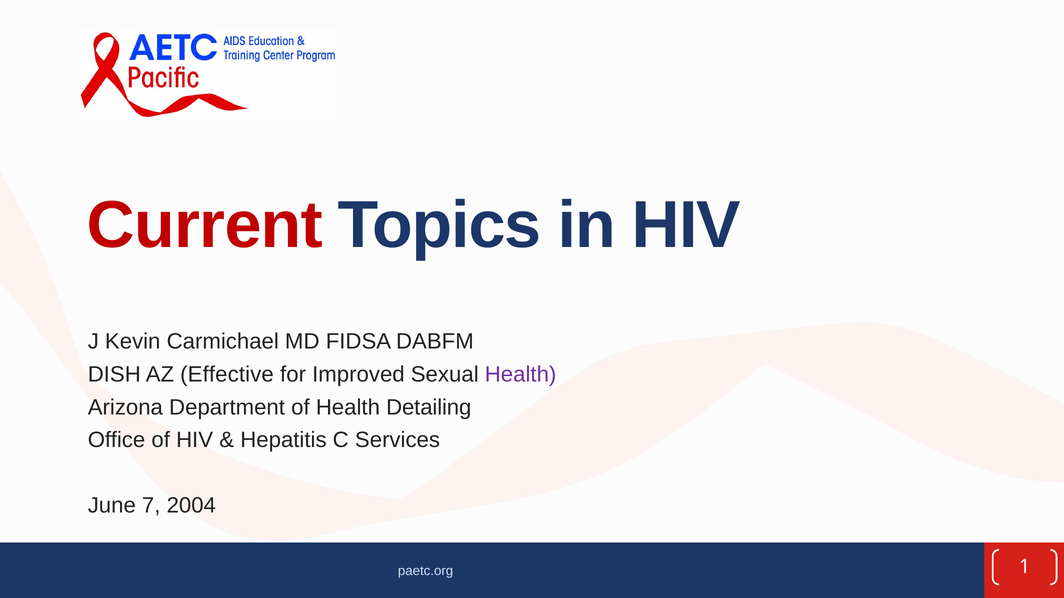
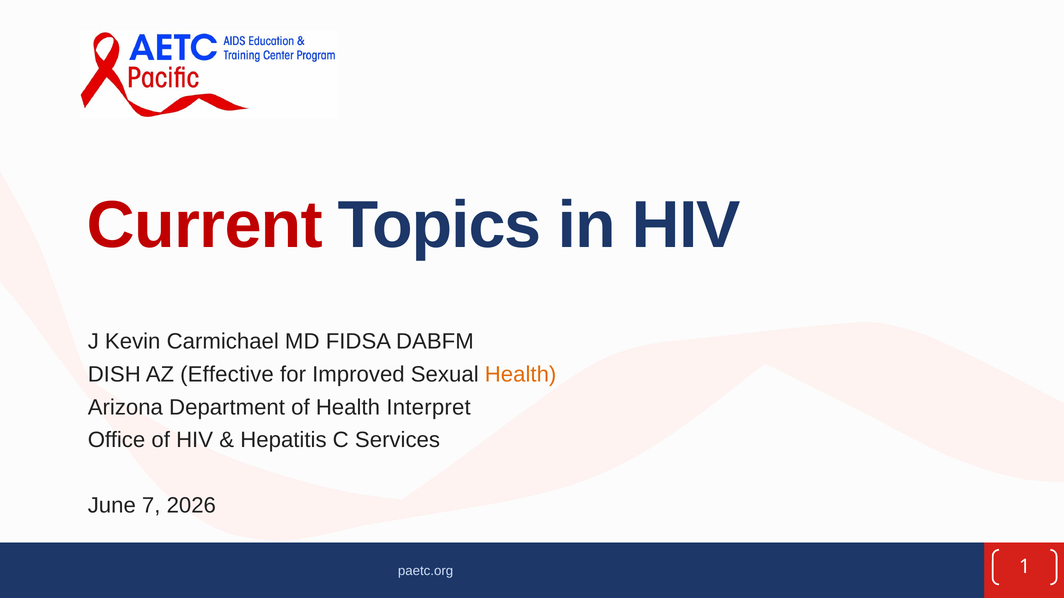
Health at (521, 375) colour: purple -> orange
Detailing: Detailing -> Interpret
2004: 2004 -> 2026
